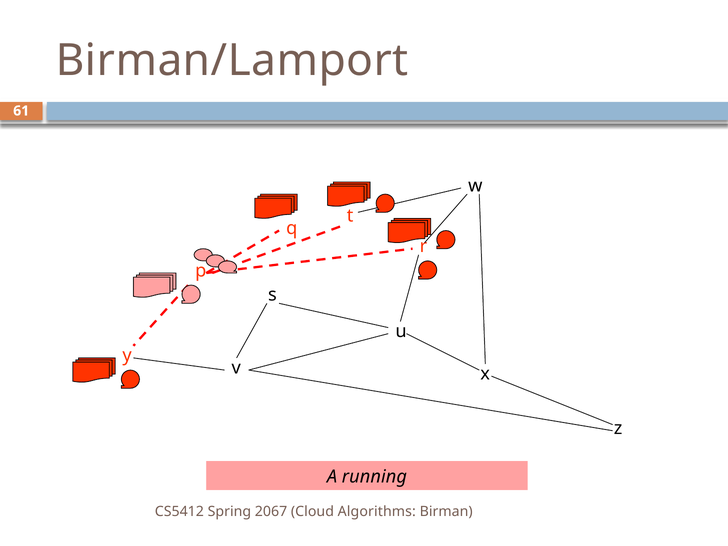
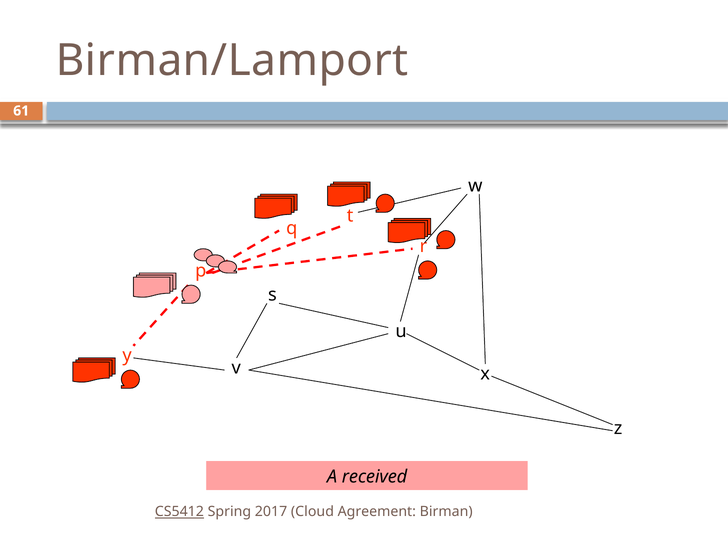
running: running -> received
CS5412 underline: none -> present
2067: 2067 -> 2017
Algorithms: Algorithms -> Agreement
